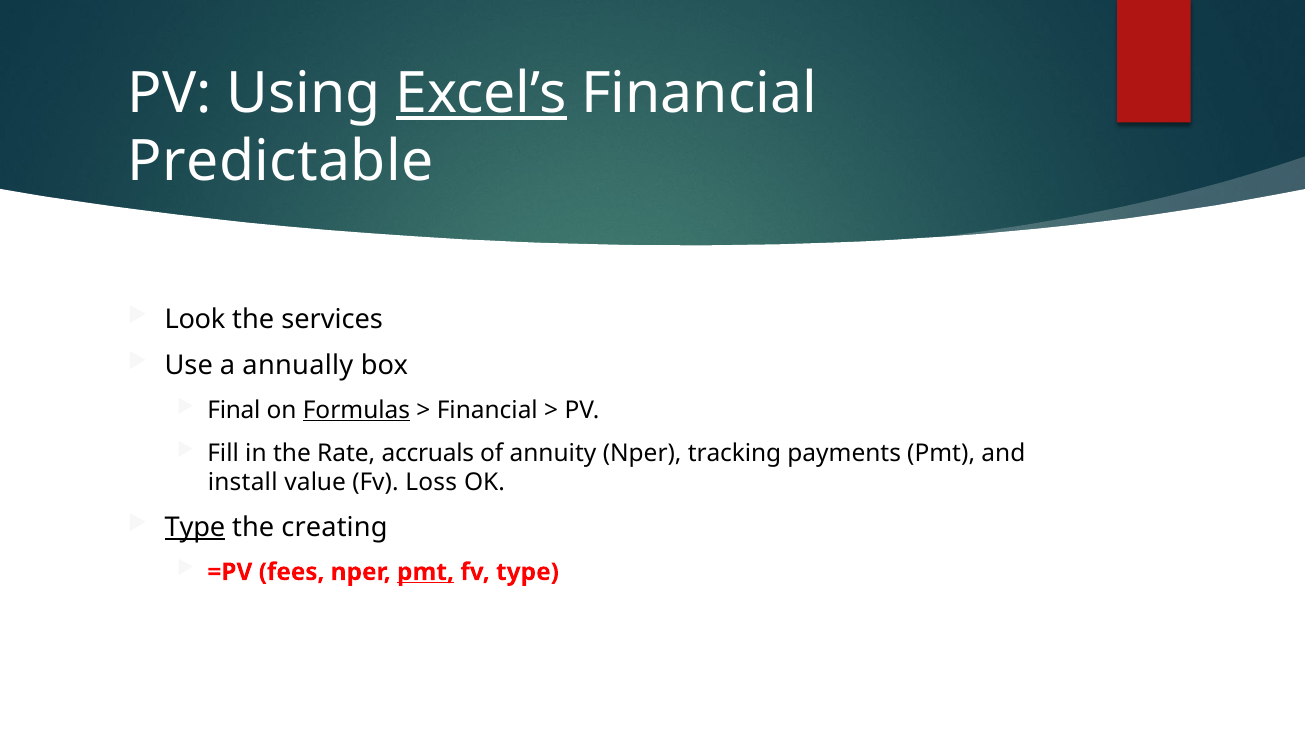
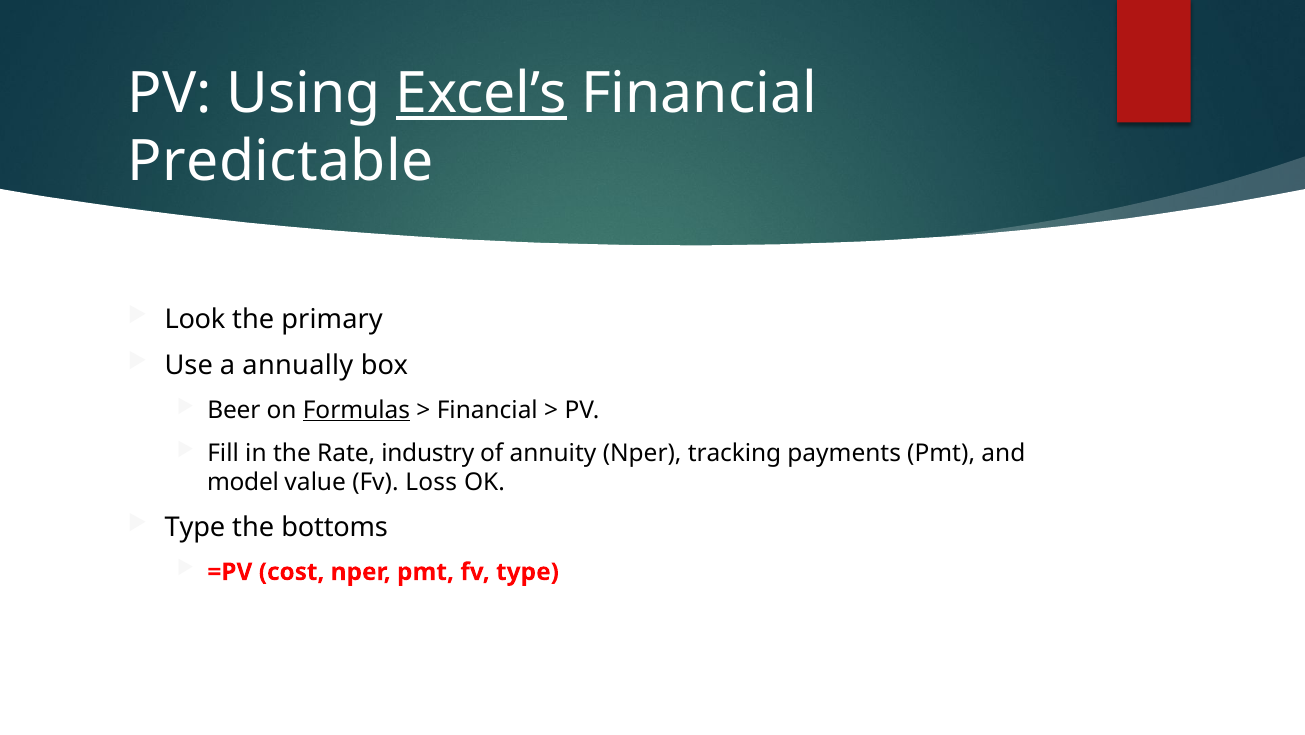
services: services -> primary
Final: Final -> Beer
accruals: accruals -> industry
install: install -> model
Type at (195, 527) underline: present -> none
creating: creating -> bottoms
fees: fees -> cost
pmt at (425, 571) underline: present -> none
